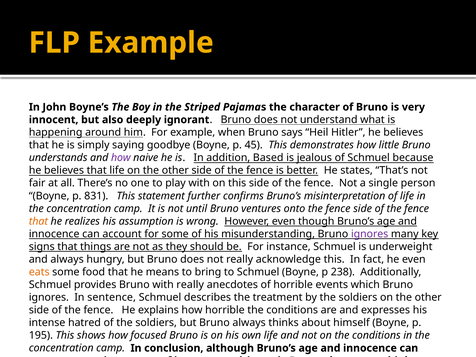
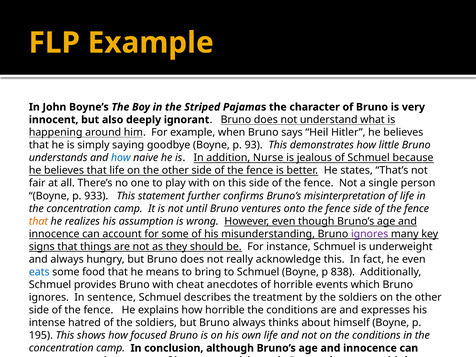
45: 45 -> 93
how at (121, 158) colour: purple -> blue
Based: Based -> Nurse
831: 831 -> 933
eats colour: orange -> blue
238: 238 -> 838
with really: really -> cheat
